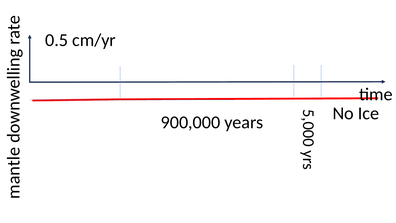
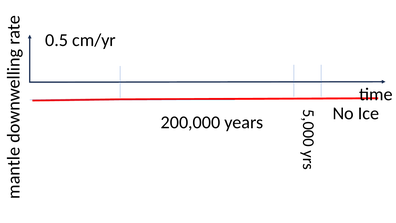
900,000: 900,000 -> 200,000
